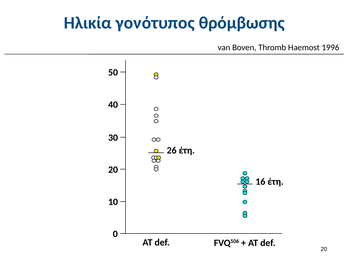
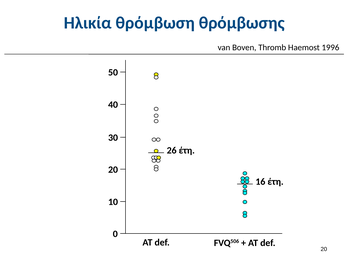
γονότυπος: γονότυπος -> θρόμβωση
